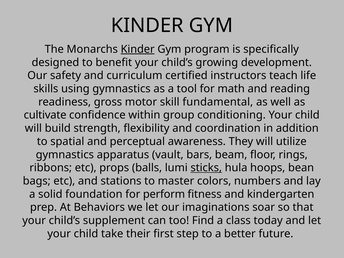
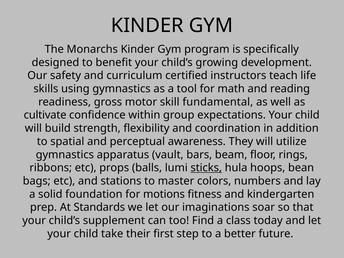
Kinder at (138, 49) underline: present -> none
conditioning: conditioning -> expectations
perform: perform -> motions
Behaviors: Behaviors -> Standards
